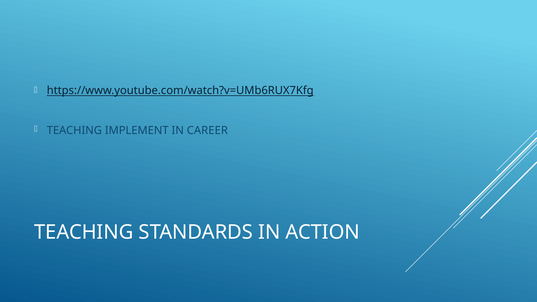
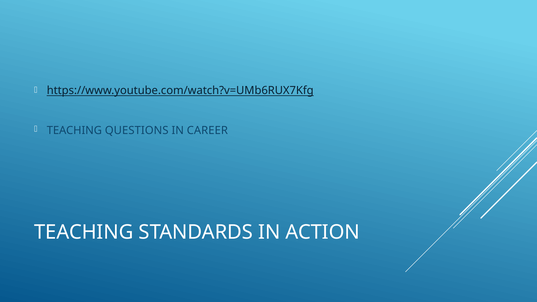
IMPLEMENT: IMPLEMENT -> QUESTIONS
